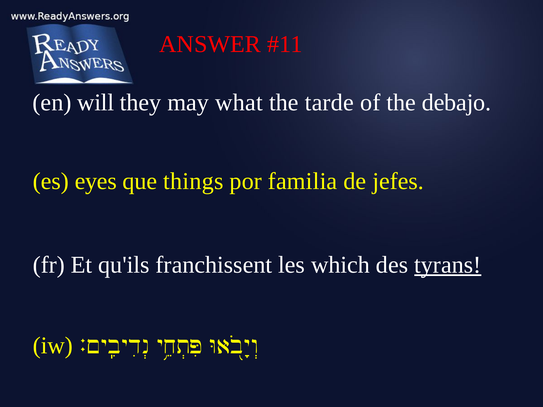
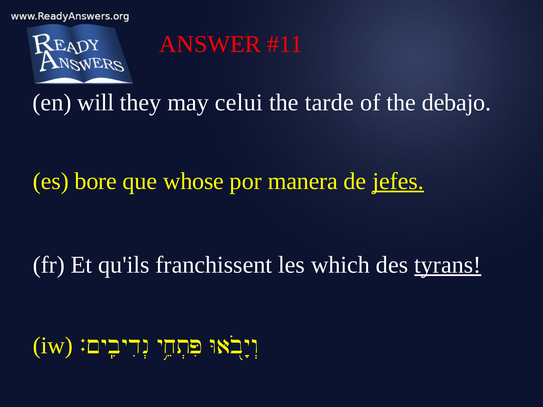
what: what -> celui
eyes: eyes -> bore
things: things -> whose
familia: familia -> manera
jefes underline: none -> present
